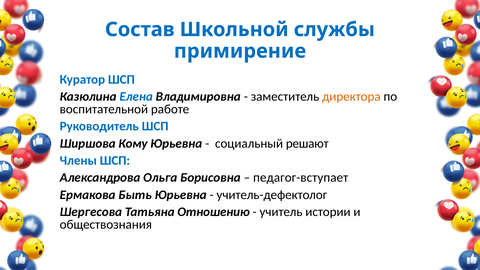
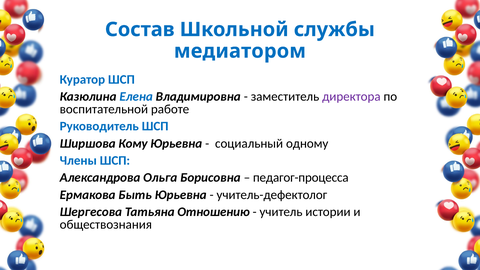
примирение: примирение -> медиатором
директора colour: orange -> purple
решают: решают -> одному
педагог-вступает: педагог-вступает -> педагог-процесса
